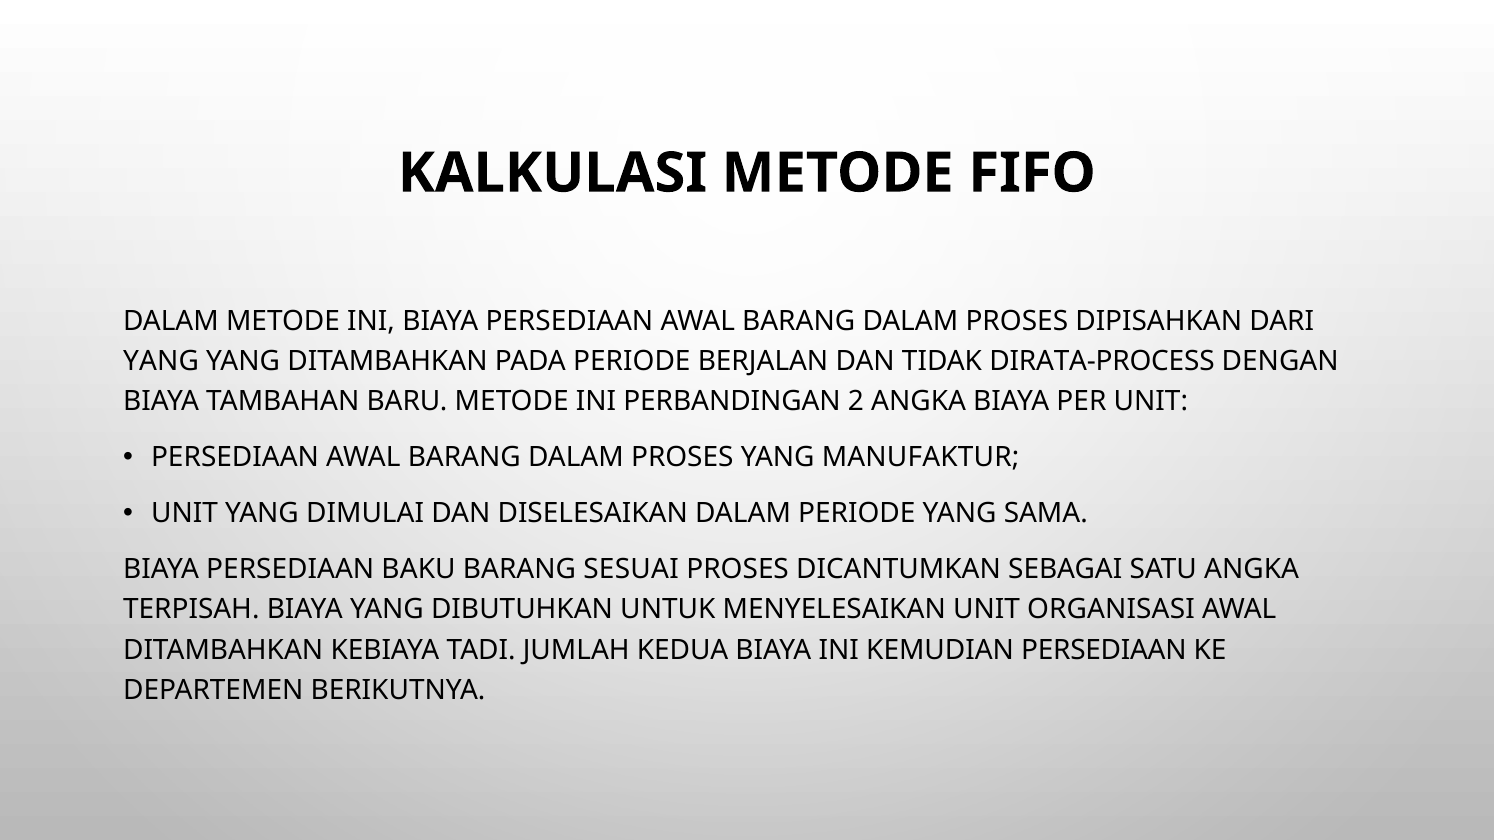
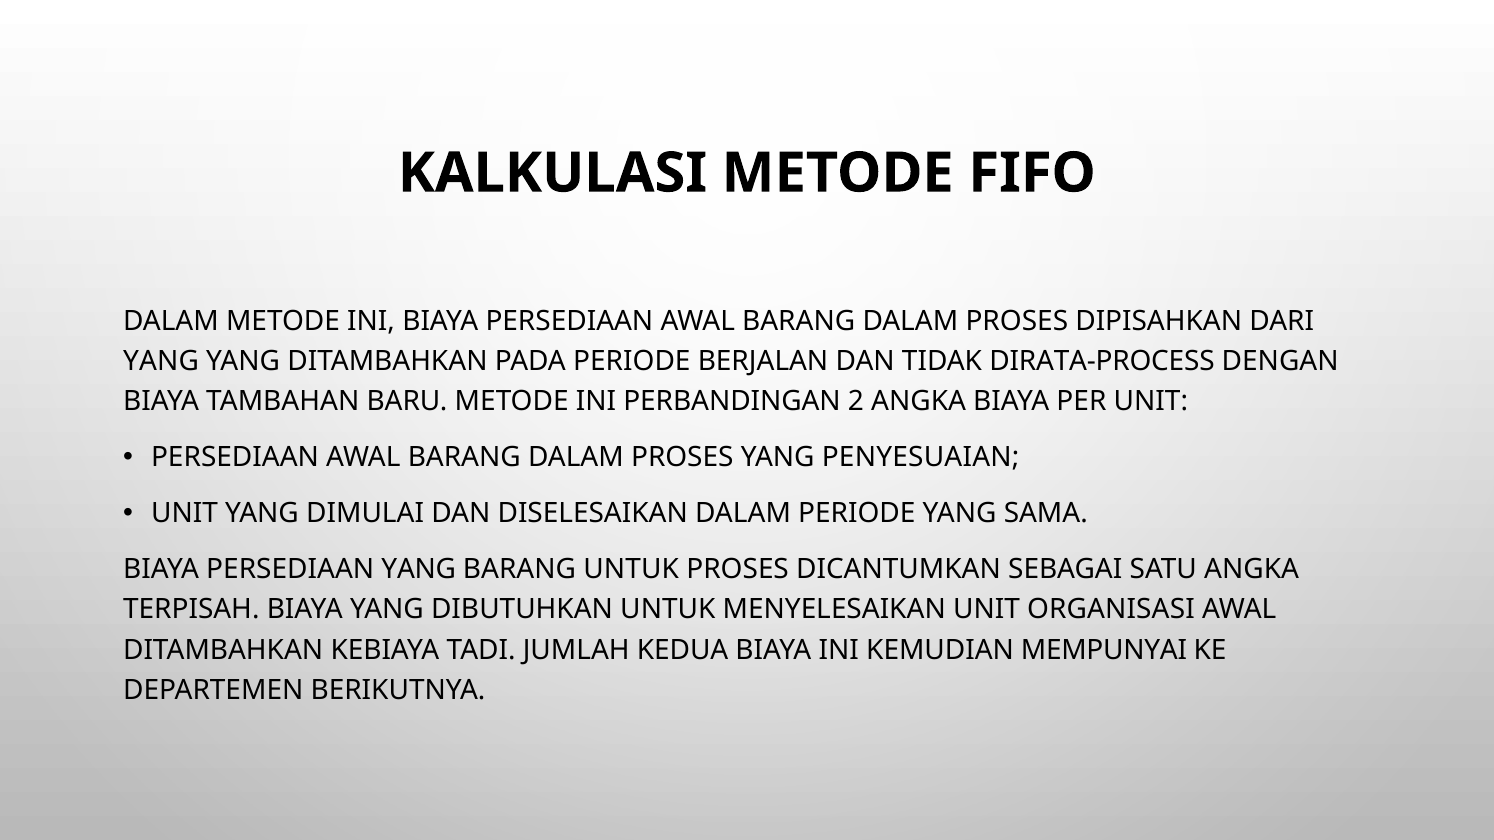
MANUFAKTUR: MANUFAKTUR -> PENYESUAIAN
PERSEDIAAN BAKU: BAKU -> YANG
BARANG SESUAI: SESUAI -> UNTUK
KEMUDIAN PERSEDIAAN: PERSEDIAAN -> MEMPUNYAI
